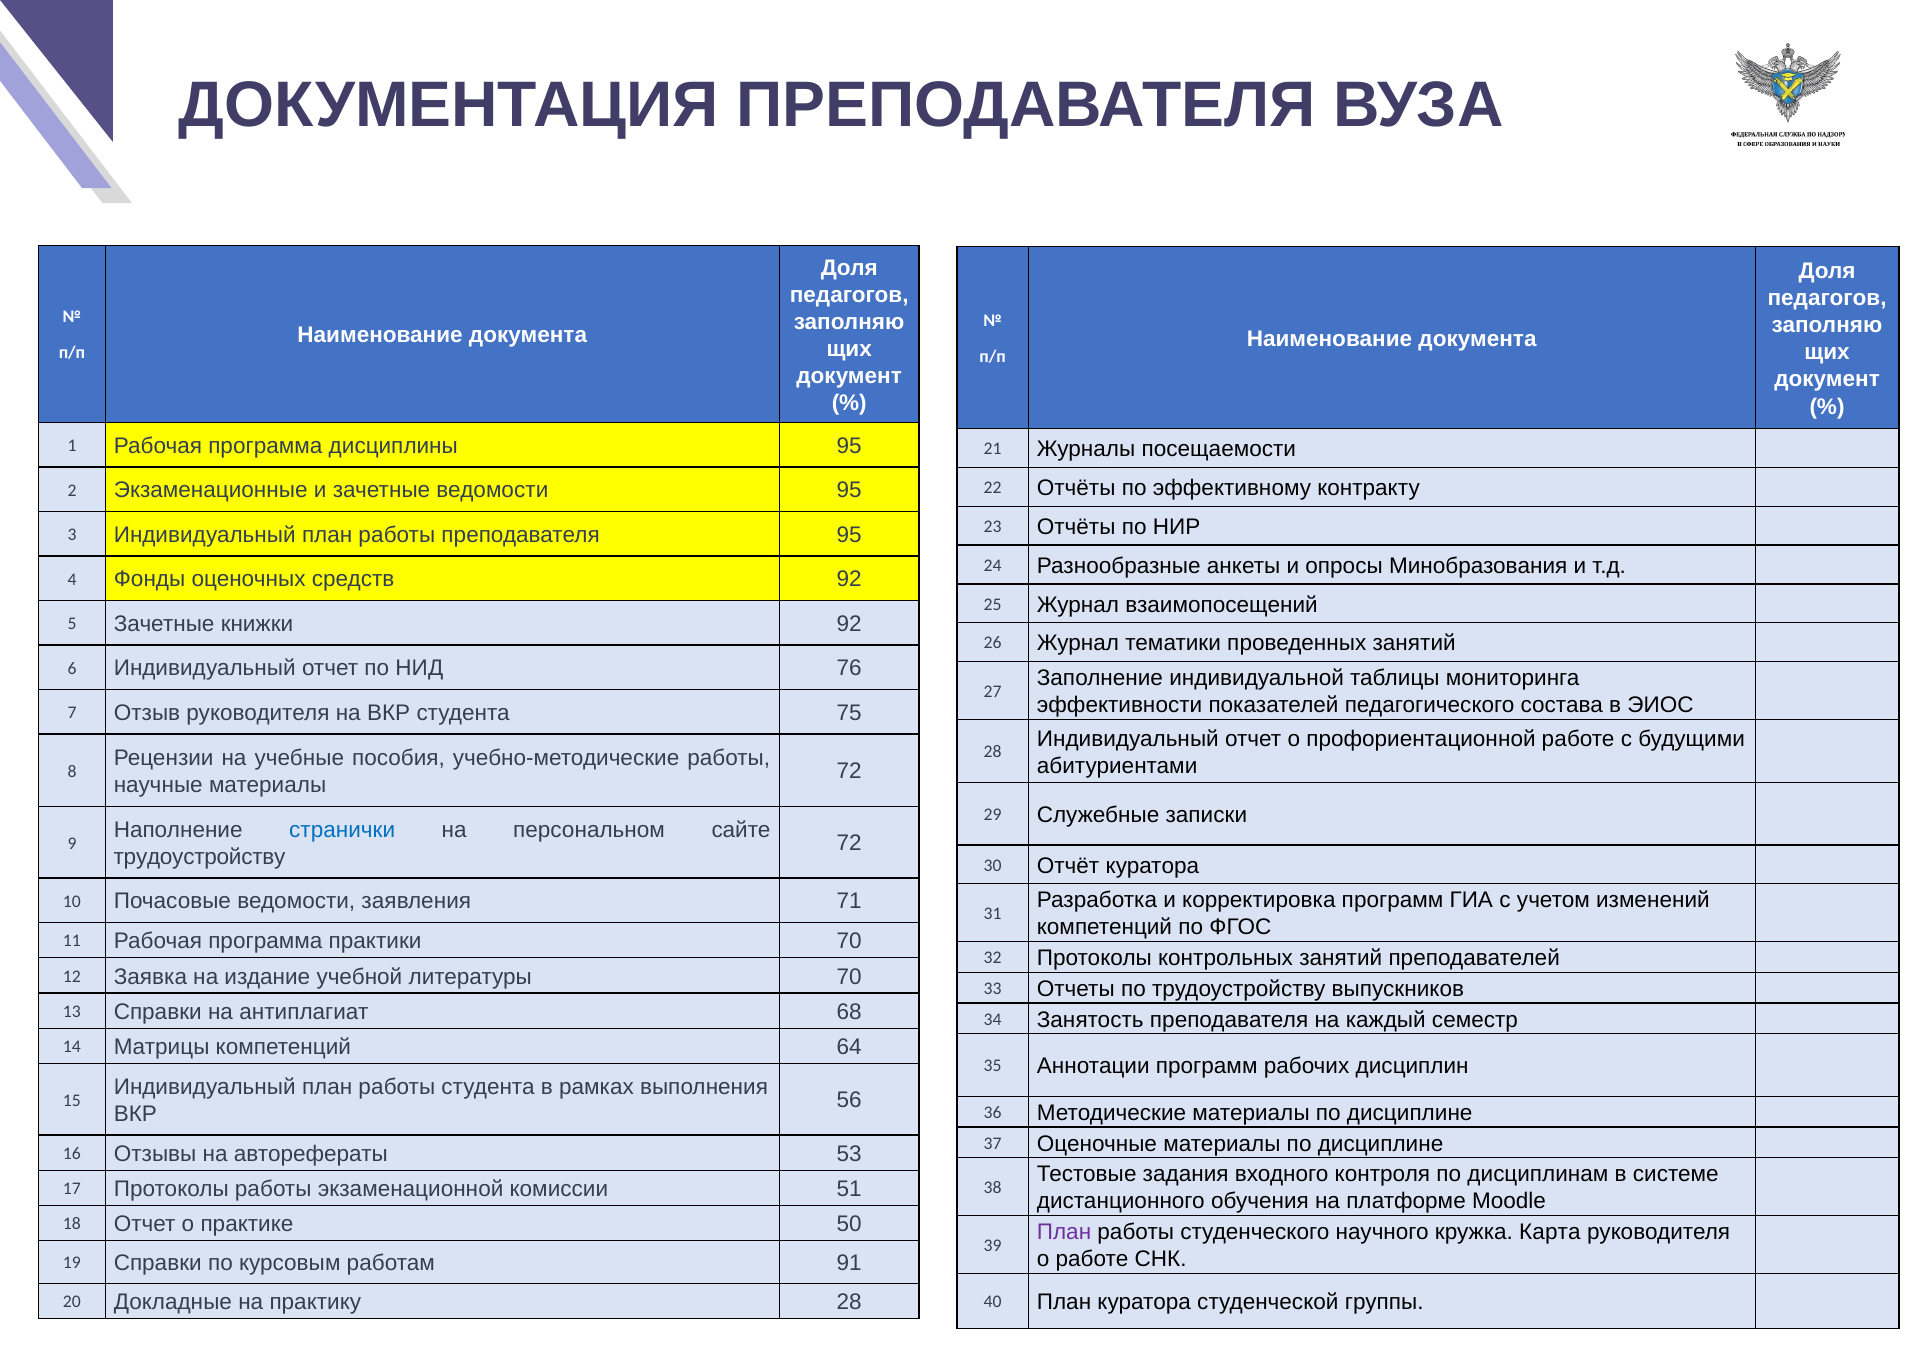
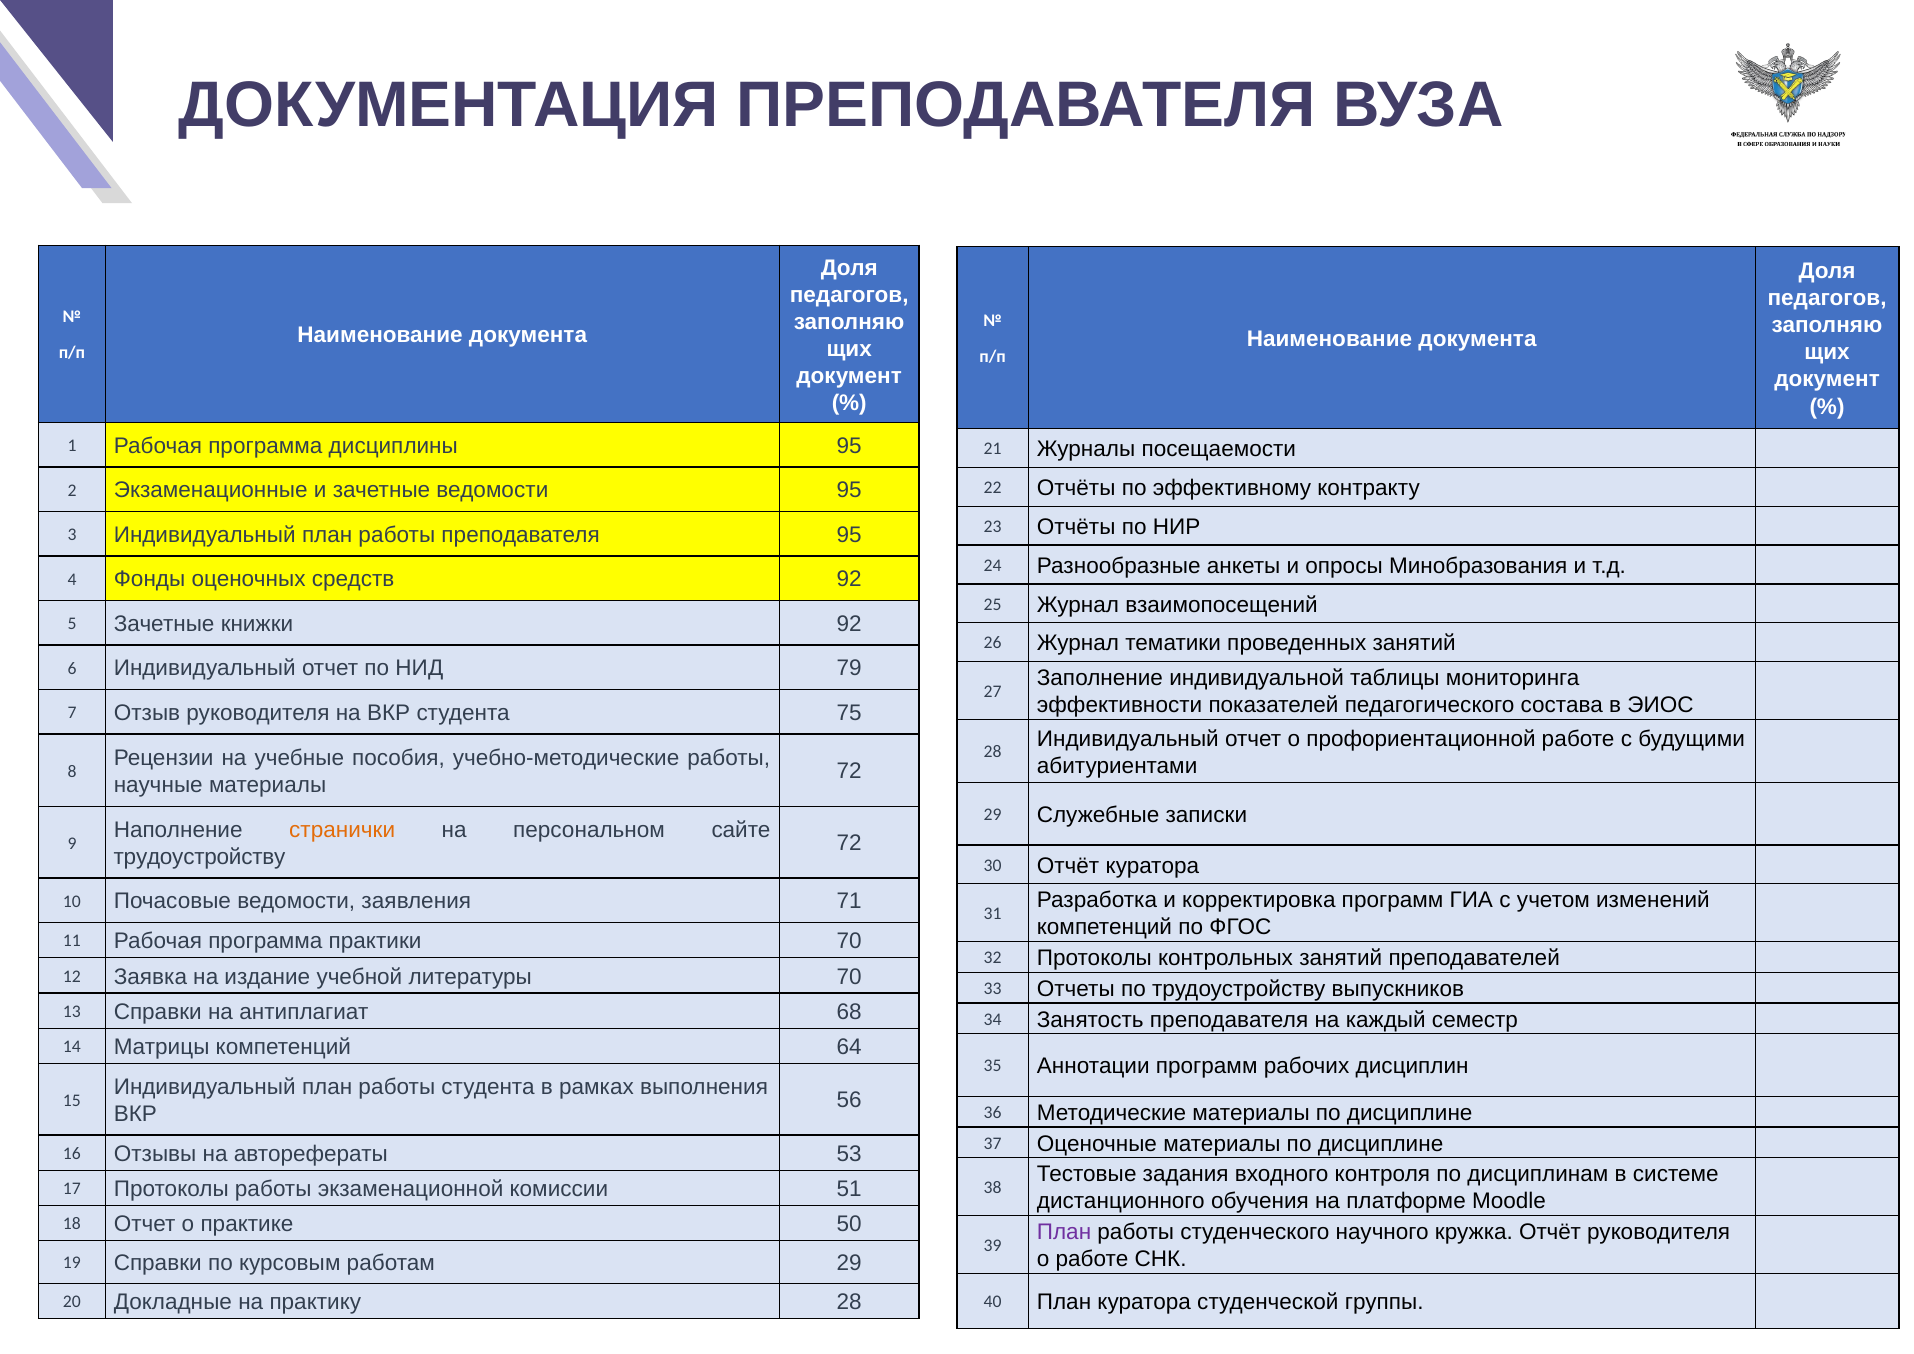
76: 76 -> 79
странички colour: blue -> orange
кружка Карта: Карта -> Отчёт
работам 91: 91 -> 29
